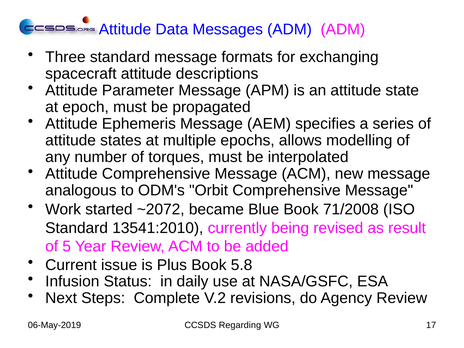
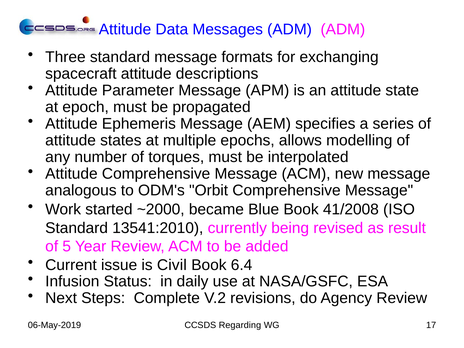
~2072: ~2072 -> ~2000
71/2008: 71/2008 -> 41/2008
Plus: Plus -> Civil
5.8: 5.8 -> 6.4
